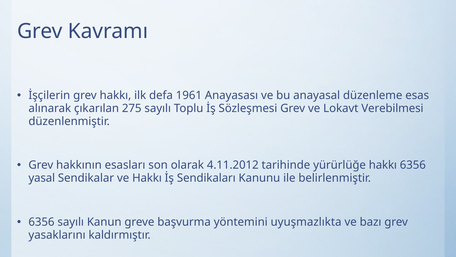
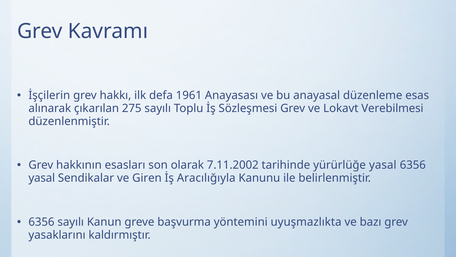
4.11.2012: 4.11.2012 -> 7.11.2002
yürürlüğe hakkı: hakkı -> yasal
ve Hakkı: Hakkı -> Giren
Sendikaları: Sendikaları -> Aracılığıyla
